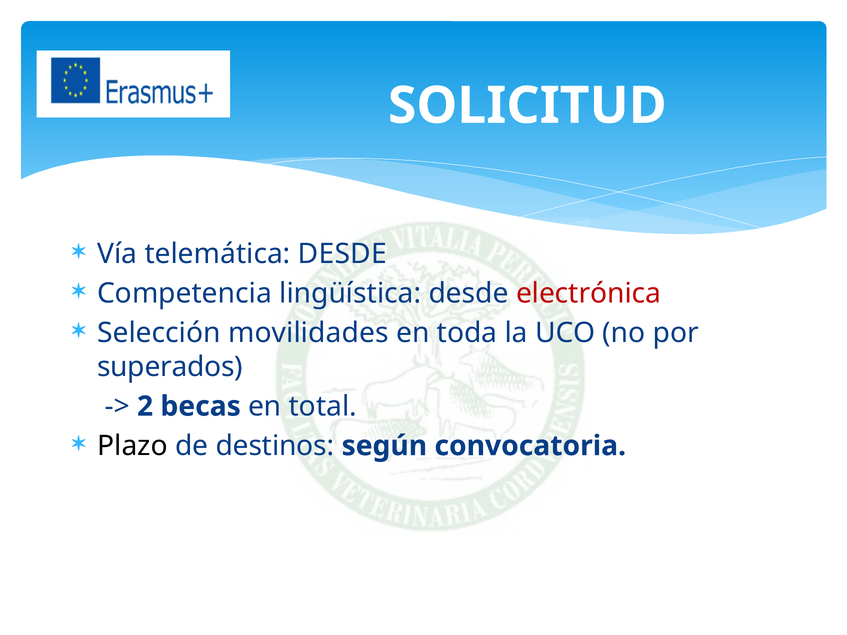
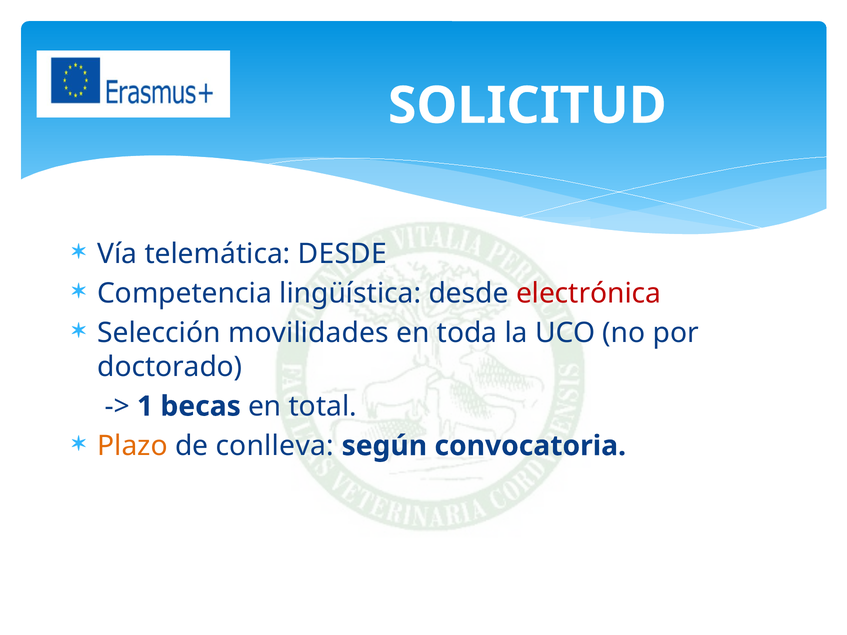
superados: superados -> doctorado
2: 2 -> 1
Plazo colour: black -> orange
destinos: destinos -> conlleva
